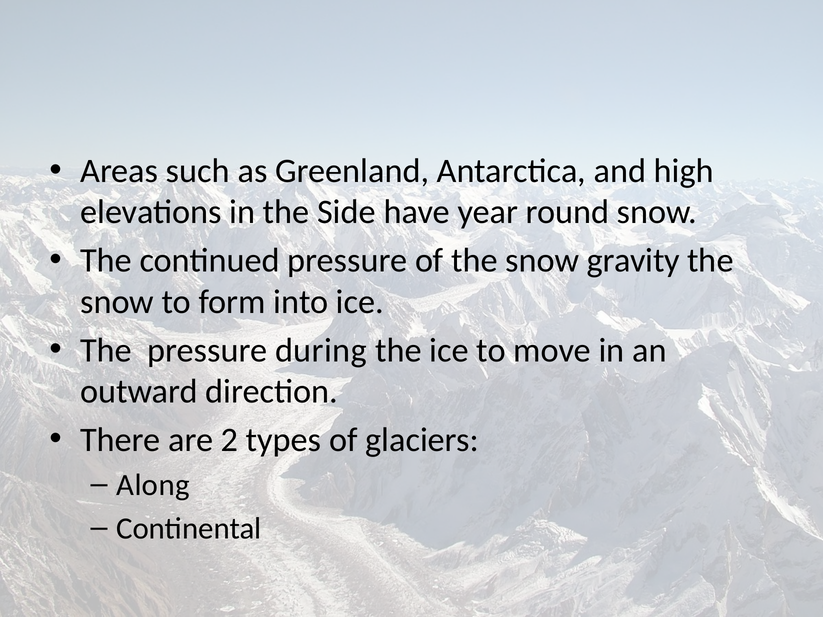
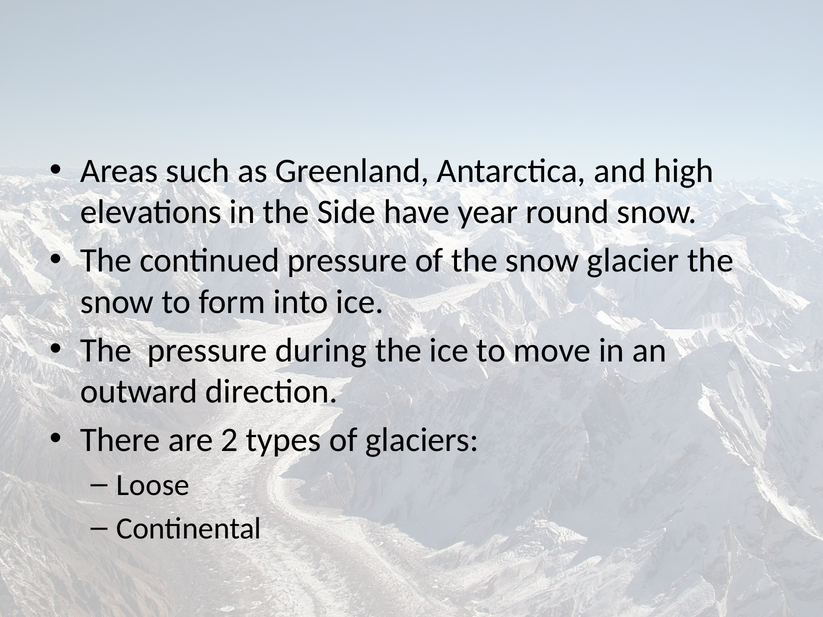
gravity: gravity -> glacier
Along: Along -> Loose
